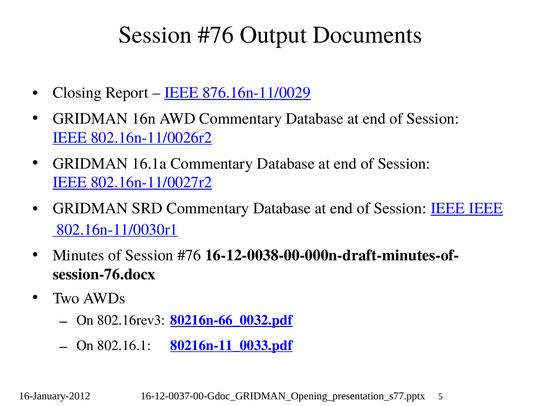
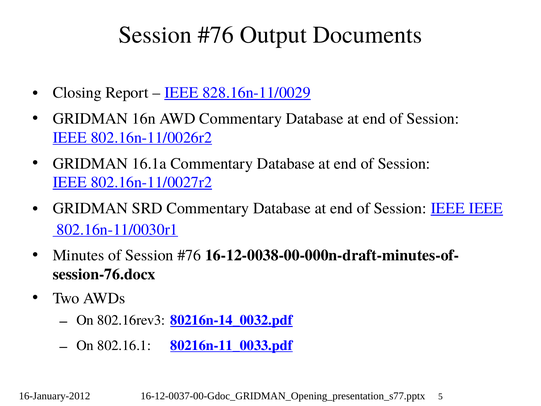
876.16n-11/0029: 876.16n-11/0029 -> 828.16n-11/0029
80216n-66_0032.pdf: 80216n-66_0032.pdf -> 80216n-14_0032.pdf
